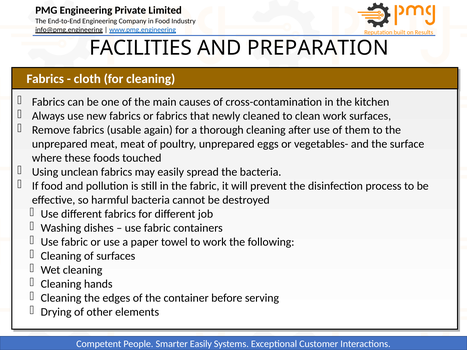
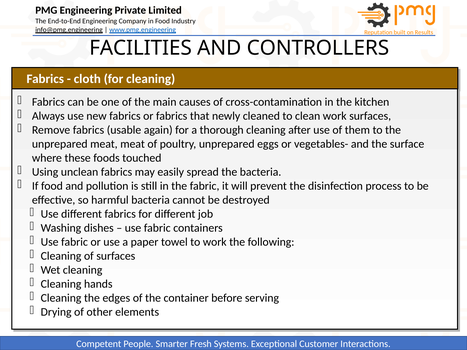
PREPARATION: PREPARATION -> CONTROLLERS
Easily at (201, 344): Easily -> Fresh
